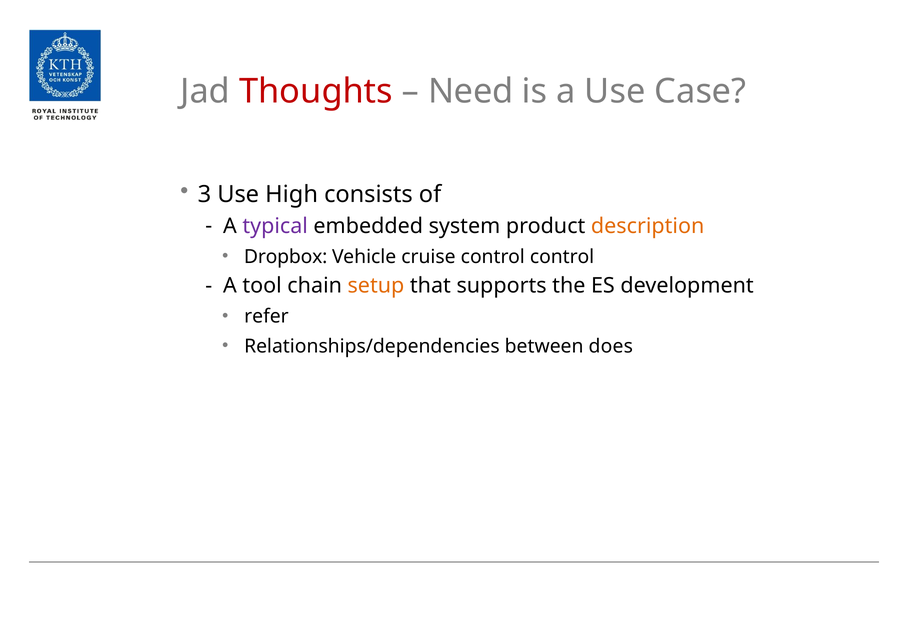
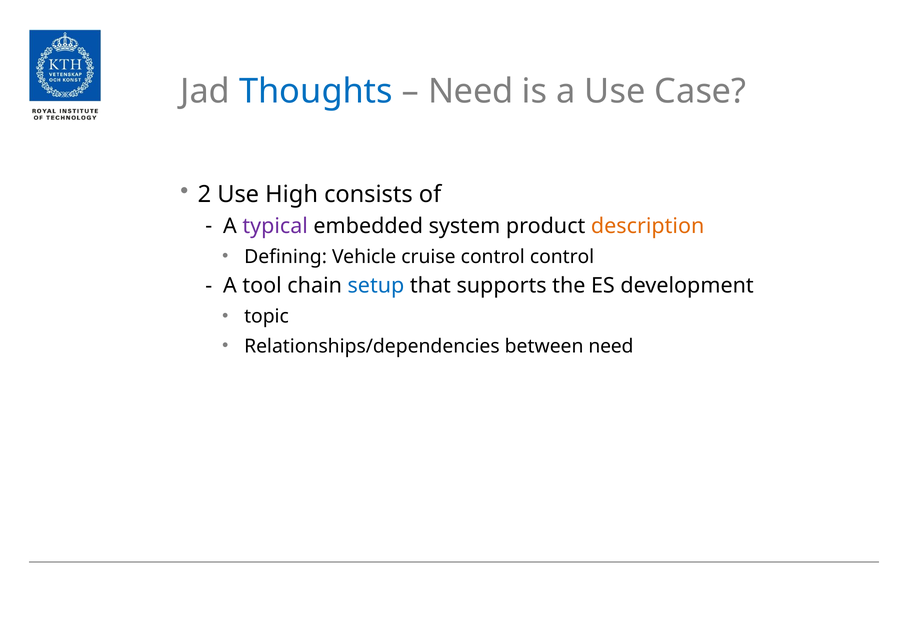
Thoughts colour: red -> blue
3: 3 -> 2
Dropbox: Dropbox -> Defining
setup colour: orange -> blue
refer: refer -> topic
between does: does -> need
